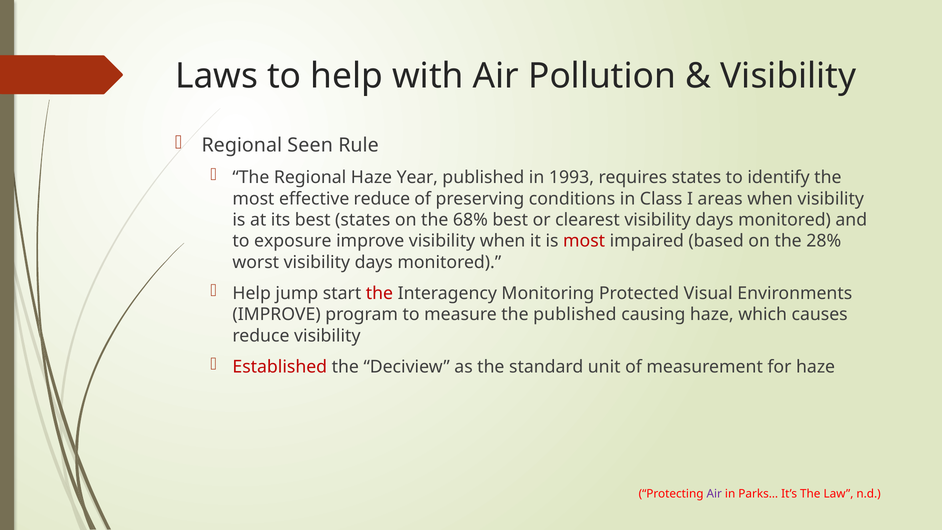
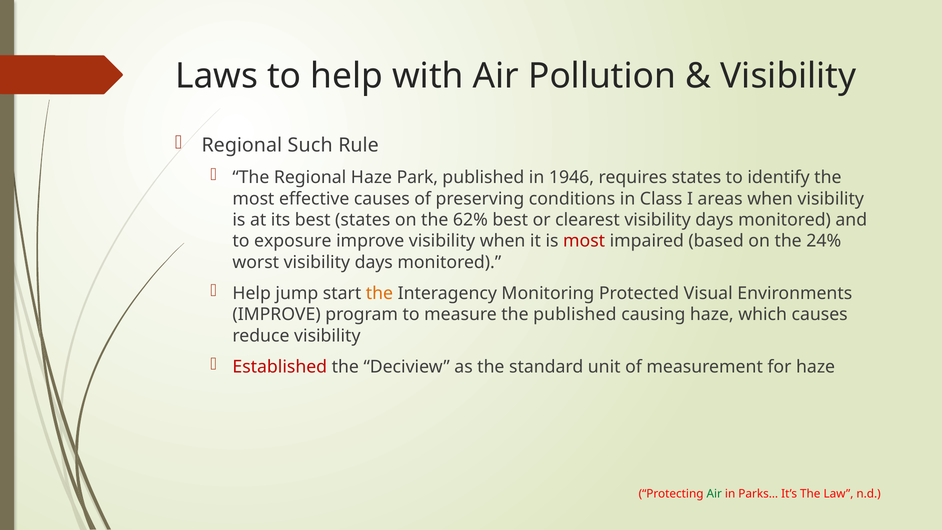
Seen: Seen -> Such
Year: Year -> Park
1993: 1993 -> 1946
effective reduce: reduce -> causes
68%: 68% -> 62%
28%: 28% -> 24%
the at (379, 293) colour: red -> orange
Air at (714, 494) colour: purple -> green
